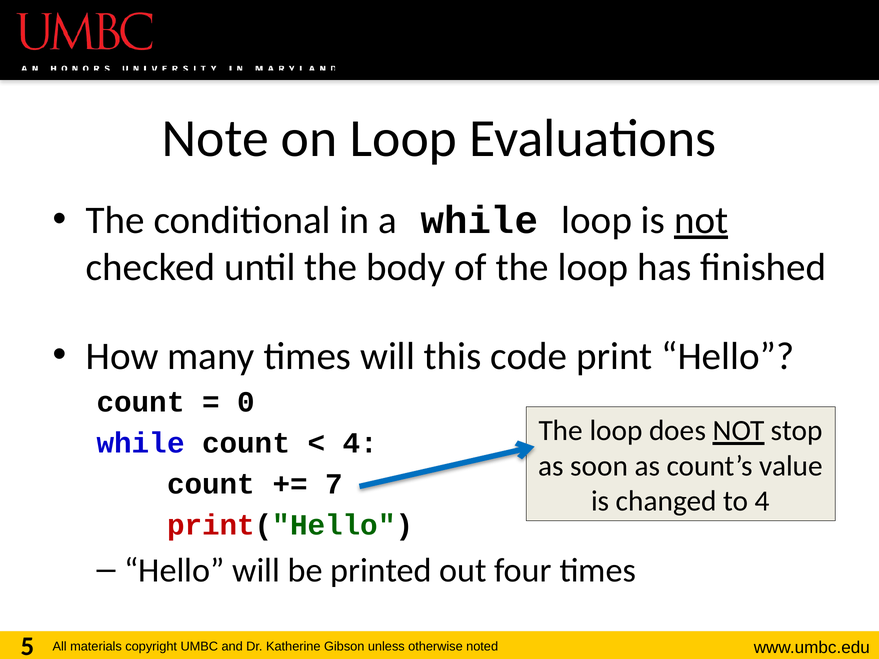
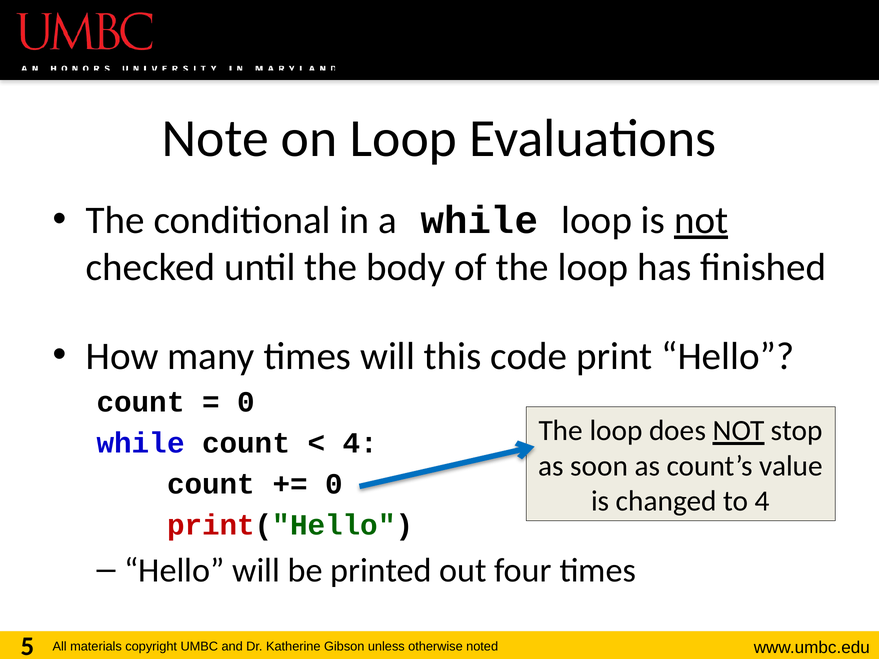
7 at (334, 484): 7 -> 0
